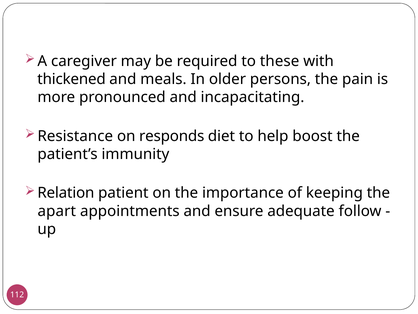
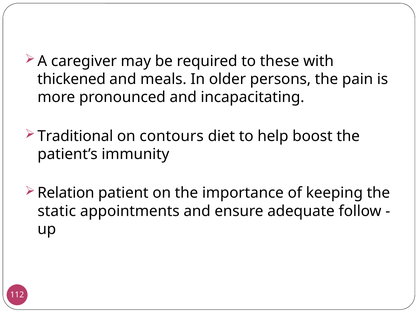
Resistance: Resistance -> Traditional
responds: responds -> contours
apart: apart -> static
